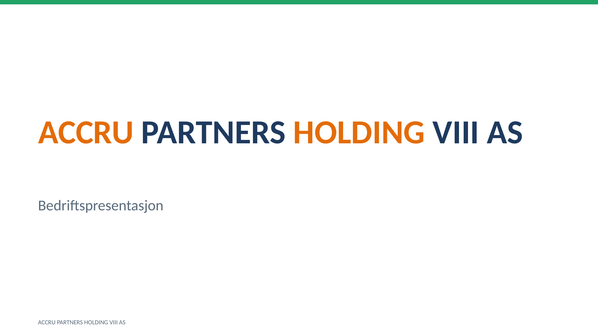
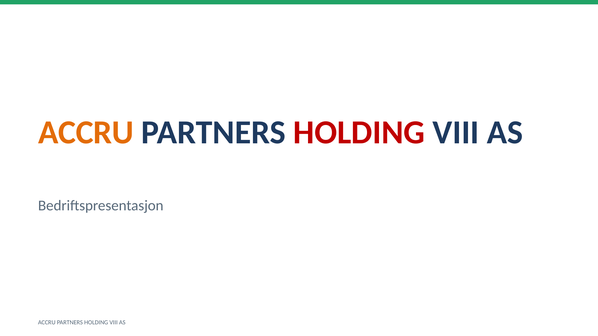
HOLDING at (359, 133) colour: orange -> red
